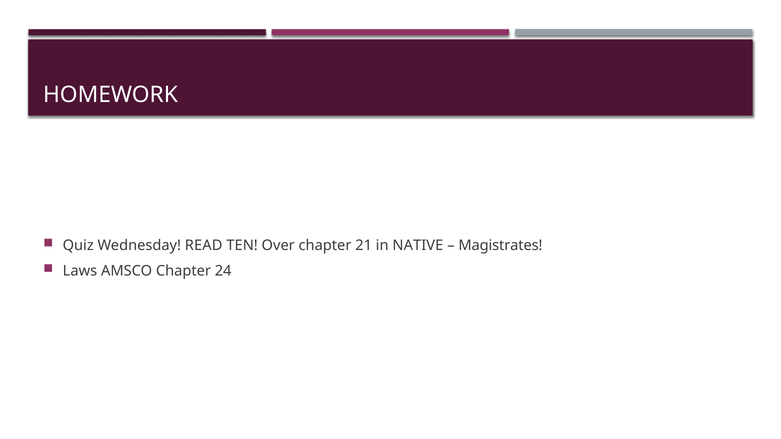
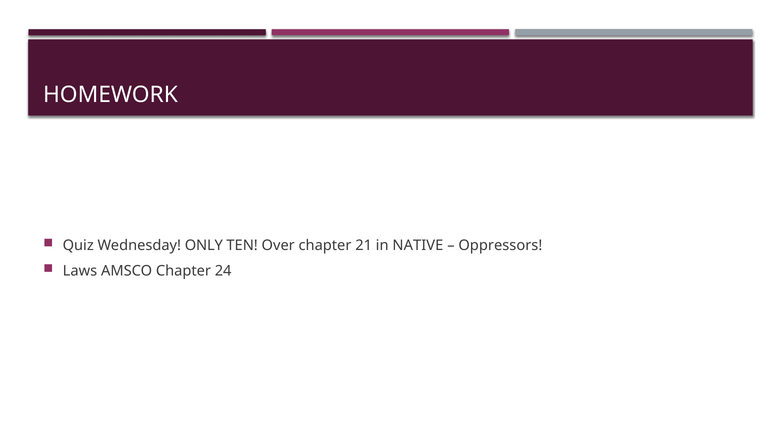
READ: READ -> ONLY
Magistrates: Magistrates -> Oppressors
